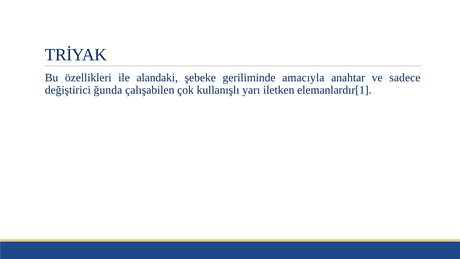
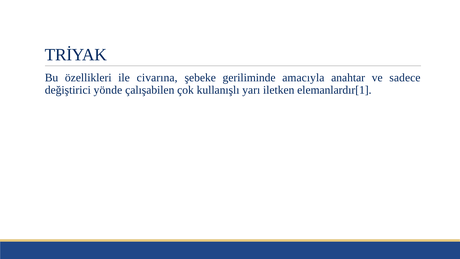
alandaki: alandaki -> civarına
ğunda: ğunda -> yönde
